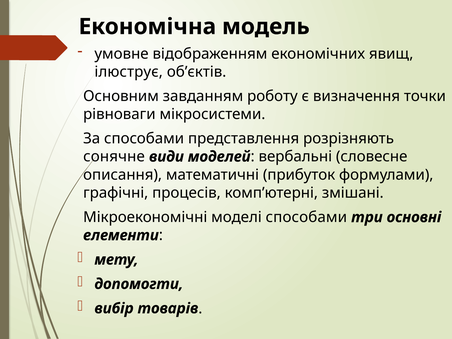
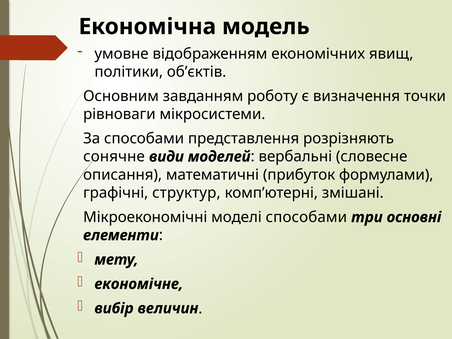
ілюструє: ілюструє -> політики
процесів: процесів -> структур
допомогти: допомогти -> економічне
товарів: товарів -> величин
